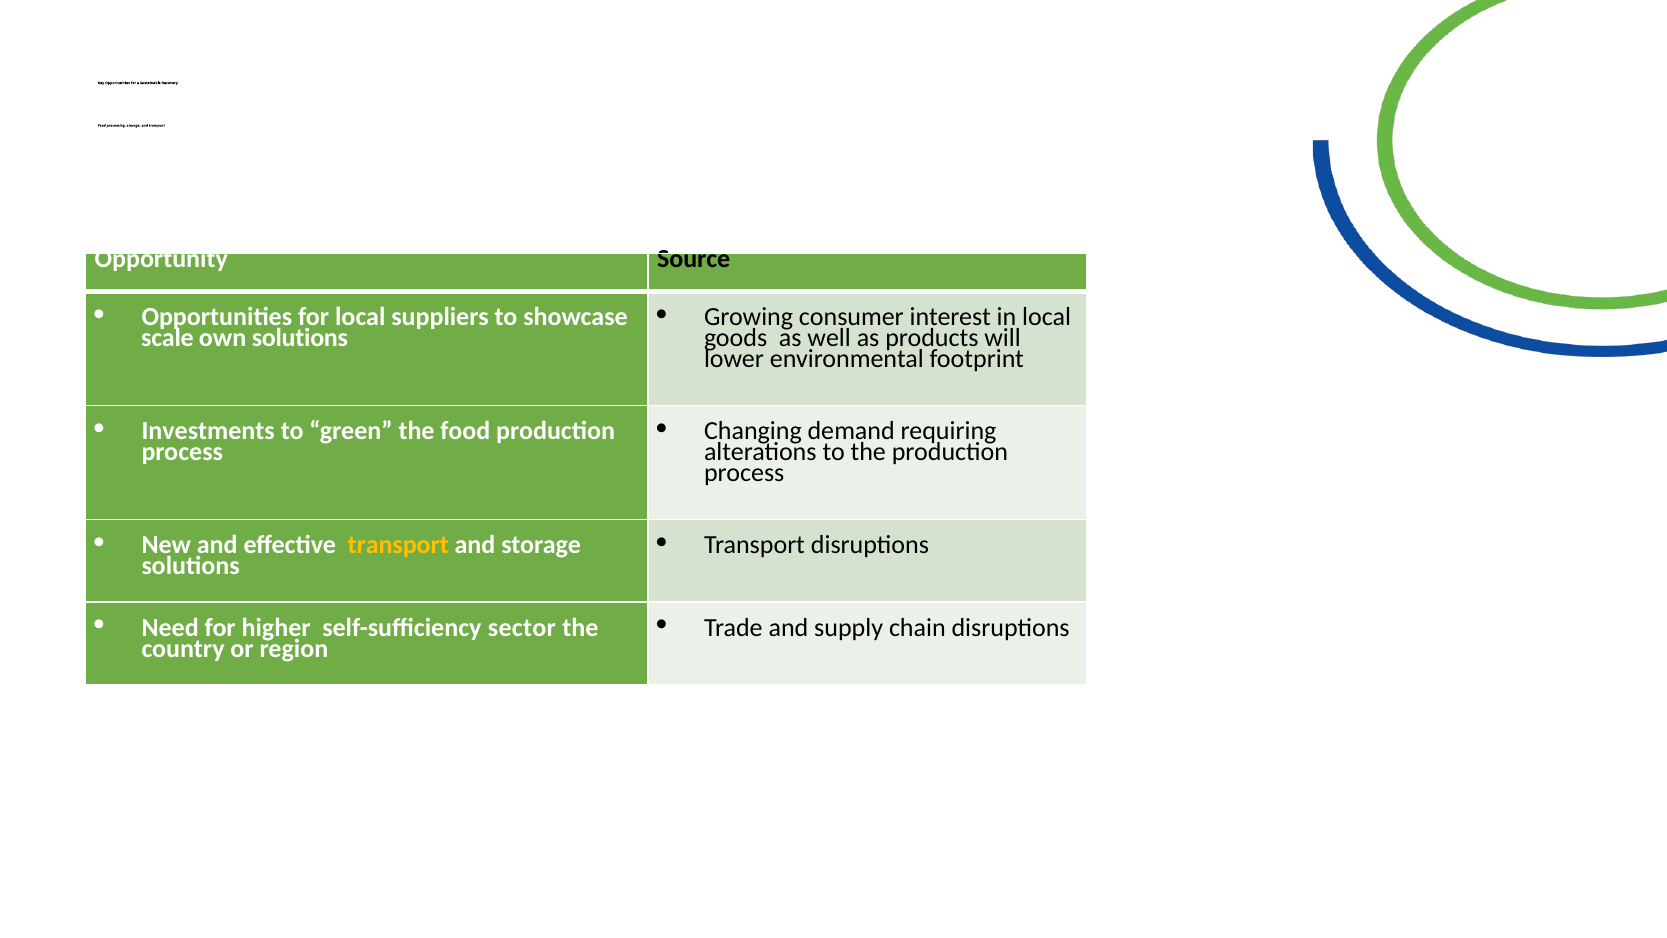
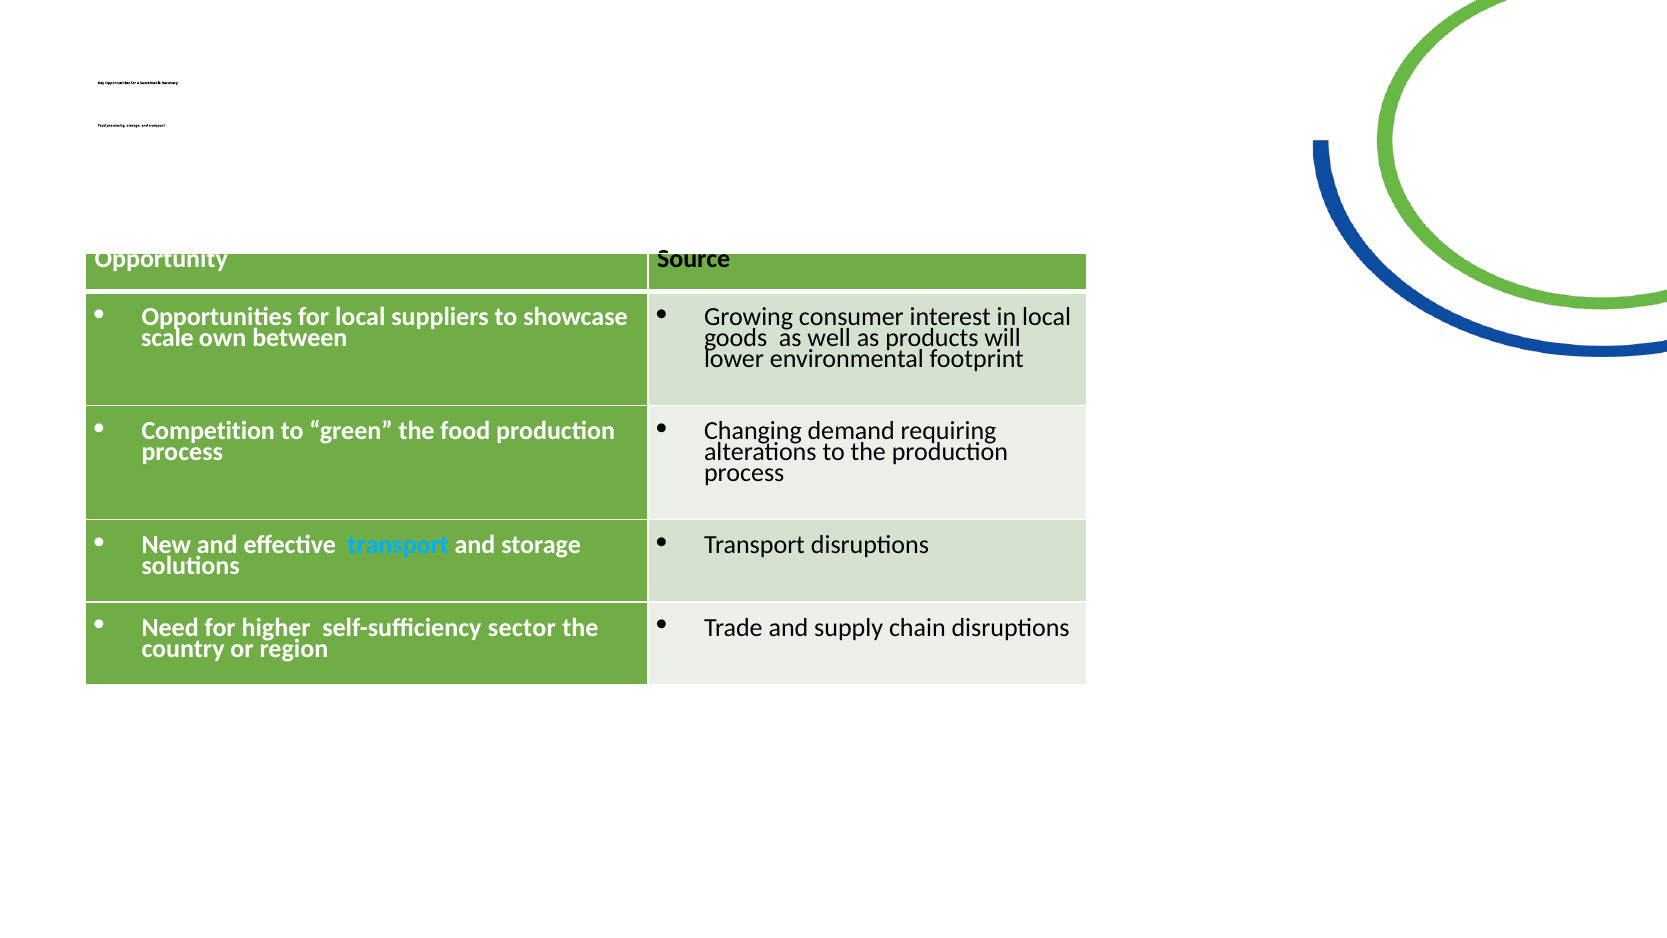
own solutions: solutions -> between
Investments: Investments -> Competition
transport at (398, 545) colour: yellow -> light blue
